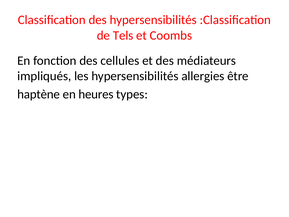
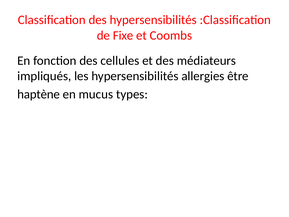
Tels: Tels -> Fixe
heures: heures -> mucus
